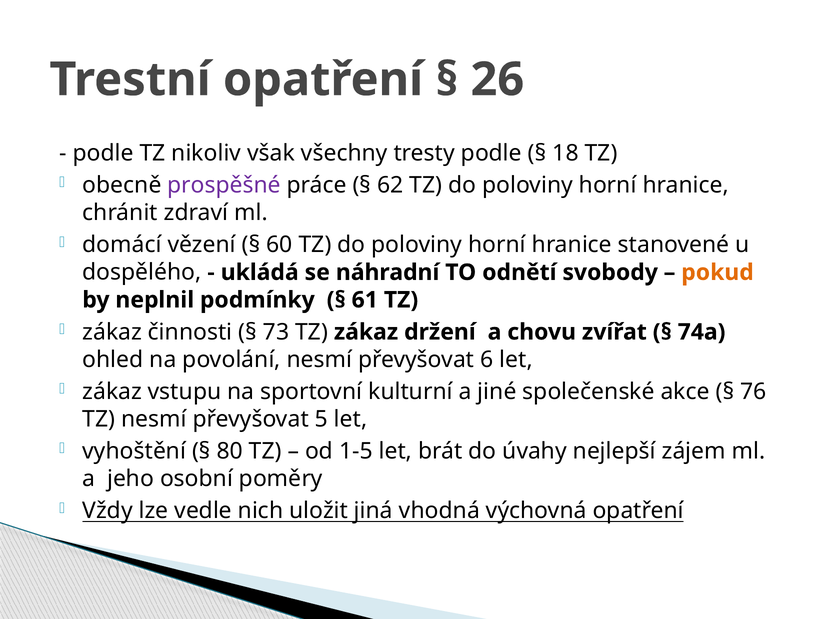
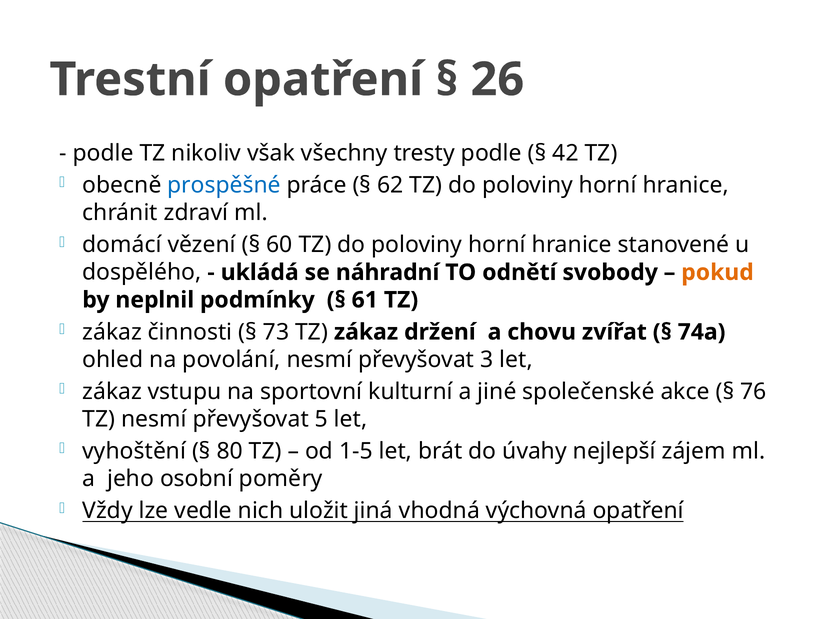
18: 18 -> 42
prospěšné colour: purple -> blue
6: 6 -> 3
